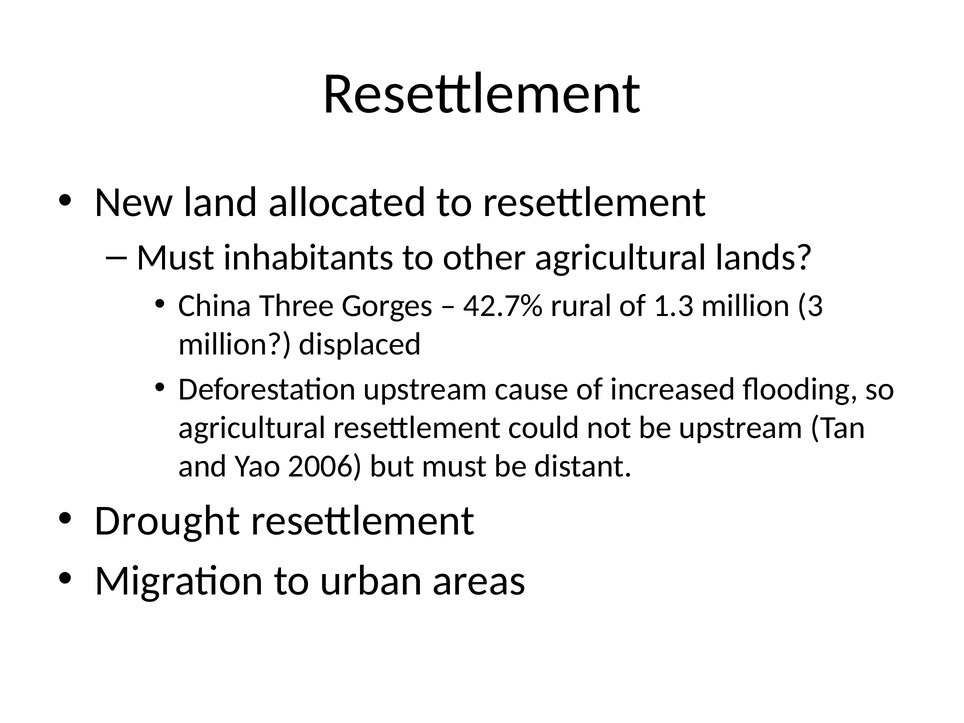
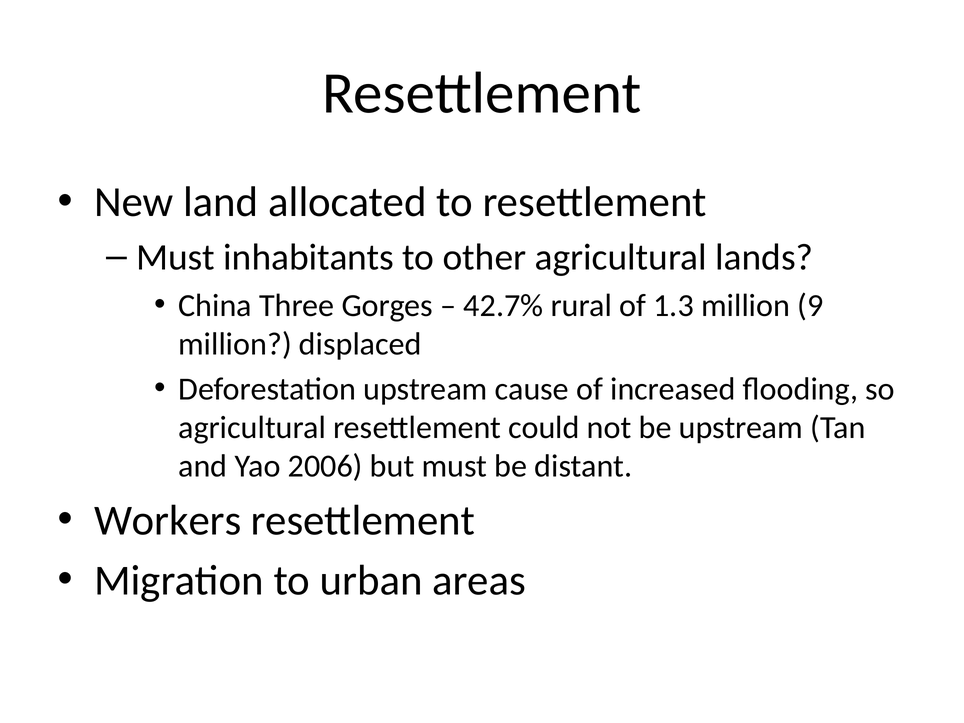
3: 3 -> 9
Drought: Drought -> Workers
